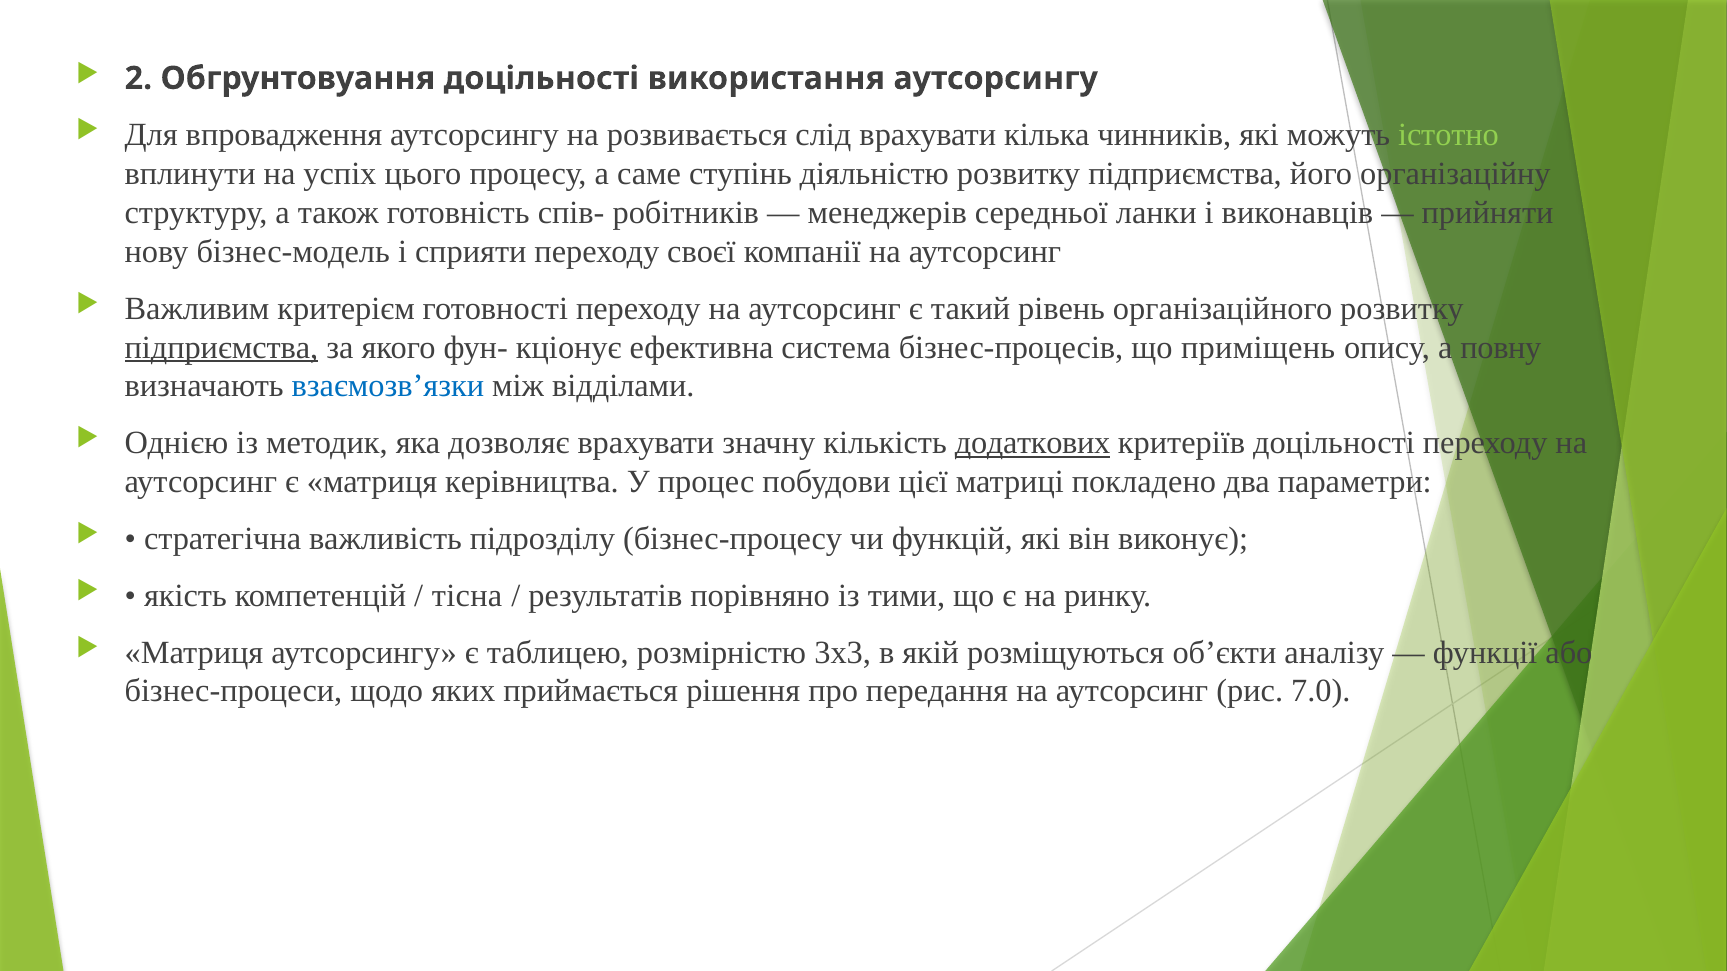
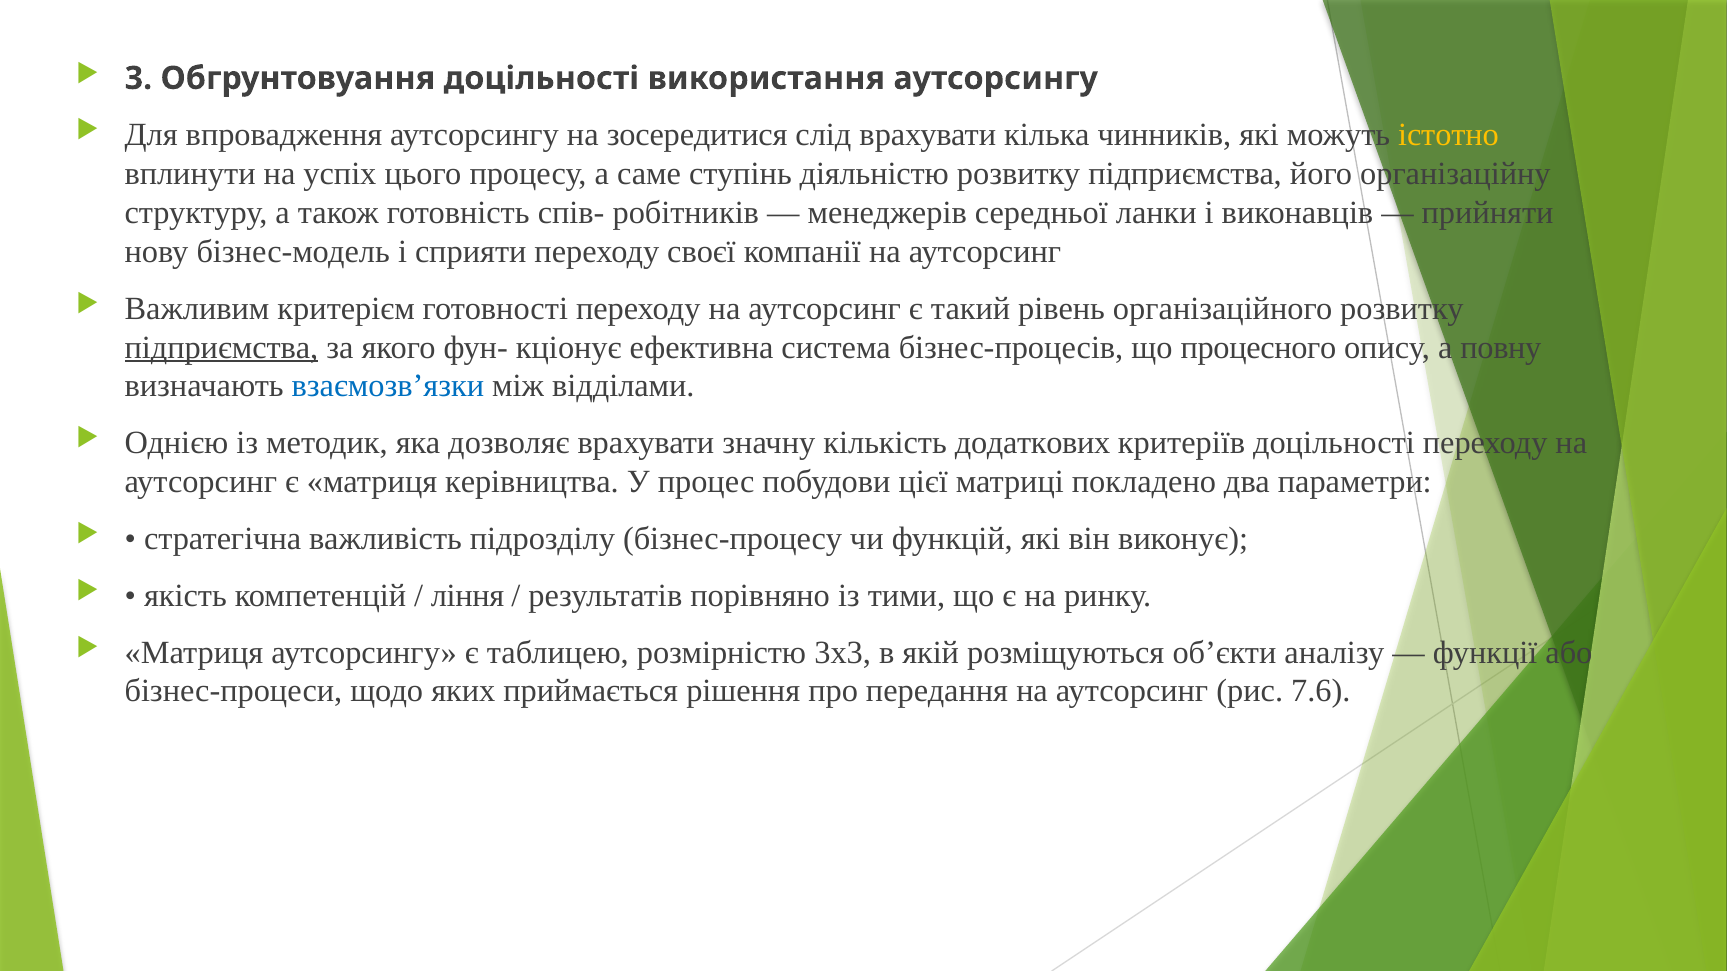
2: 2 -> 3
розвивається: розвивається -> зосередитися
істотно colour: light green -> yellow
приміщень: приміщень -> процесного
додаткових underline: present -> none
тісна: тісна -> ління
7.0: 7.0 -> 7.6
